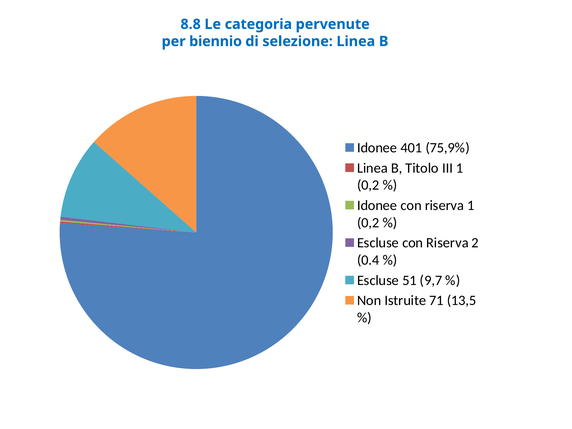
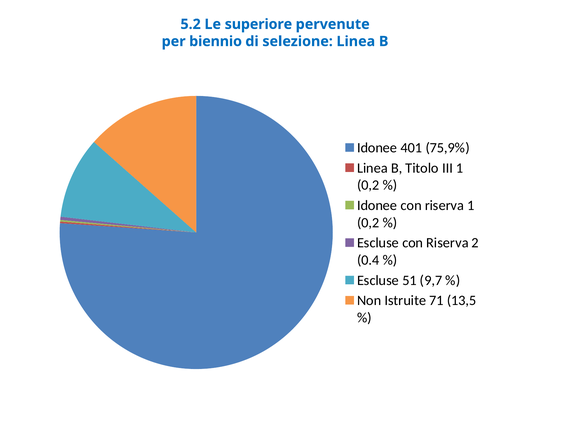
8.8: 8.8 -> 5.2
categoria: categoria -> superiore
